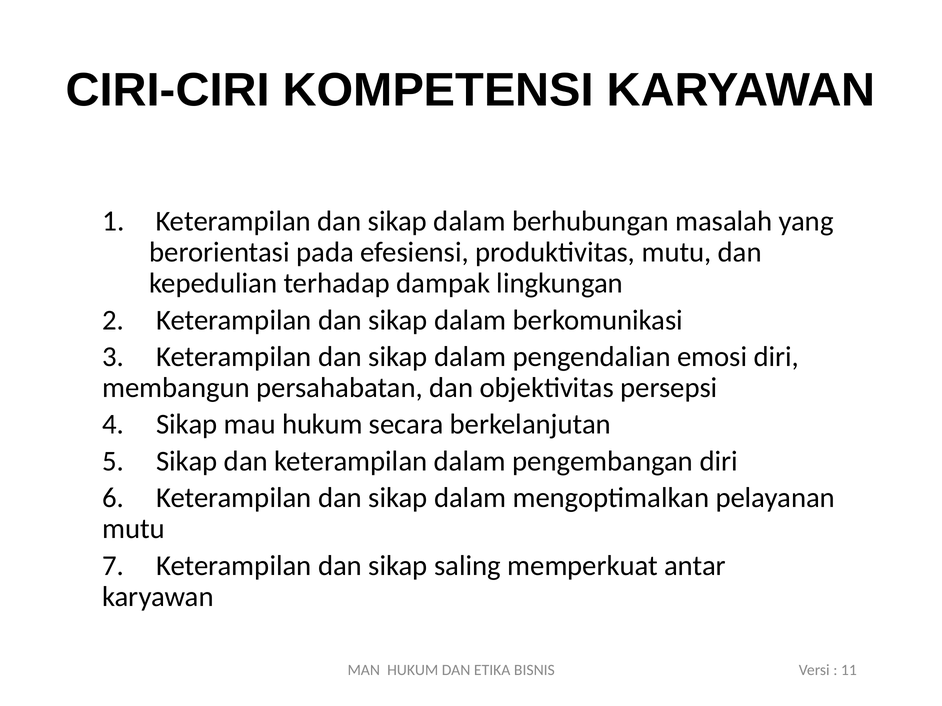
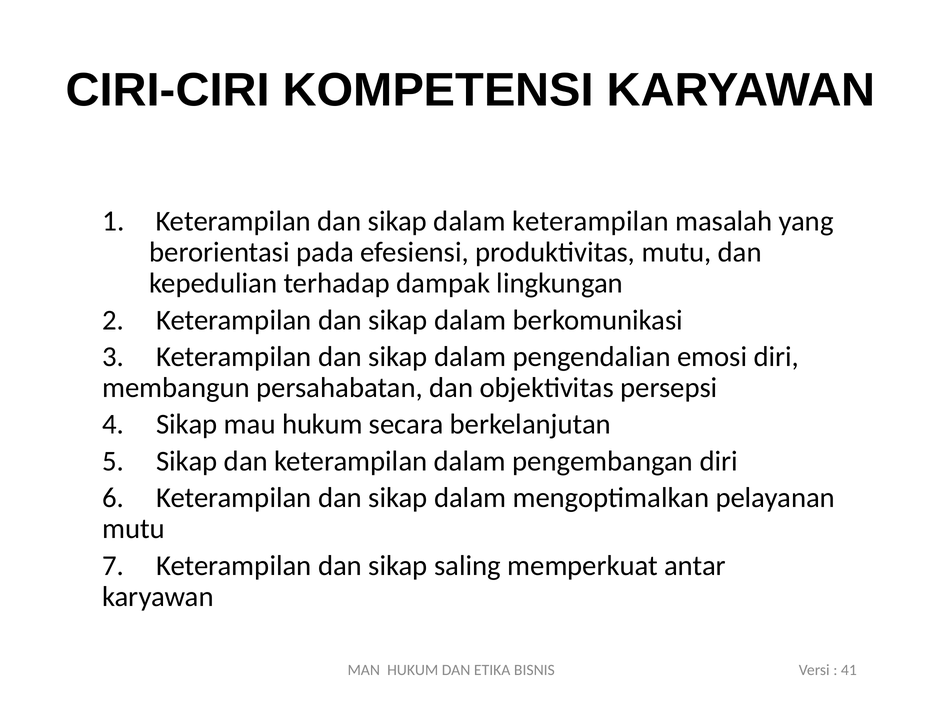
dalam berhubungan: berhubungan -> keterampilan
11: 11 -> 41
